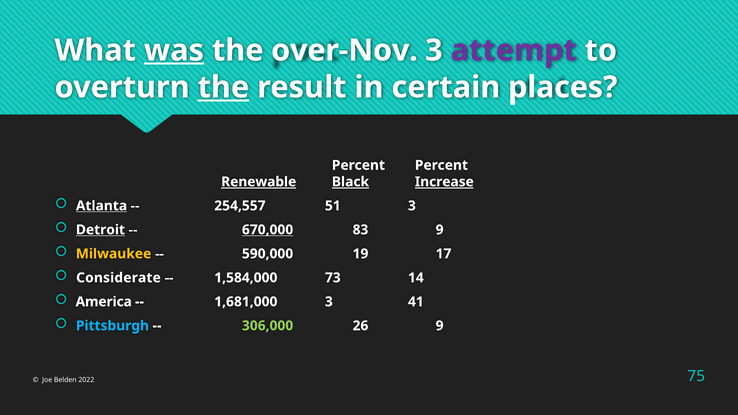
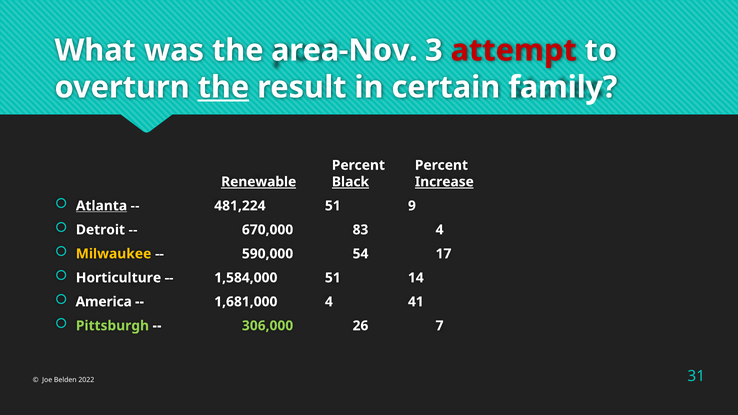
was underline: present -> none
over-Nov: over-Nov -> area-Nov
attempt colour: purple -> red
places: places -> family
254,557: 254,557 -> 481,224
51 3: 3 -> 9
Detroit underline: present -> none
670,000 underline: present -> none
83 9: 9 -> 4
19: 19 -> 54
Considerate: Considerate -> Horticulture
1,584,000 73: 73 -> 51
1,681,000 3: 3 -> 4
Pittsburgh colour: light blue -> light green
26 9: 9 -> 7
75: 75 -> 31
